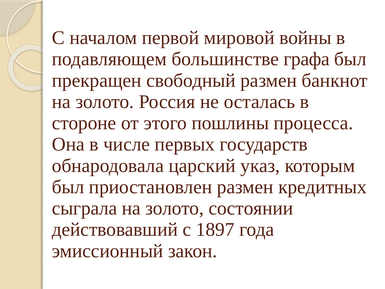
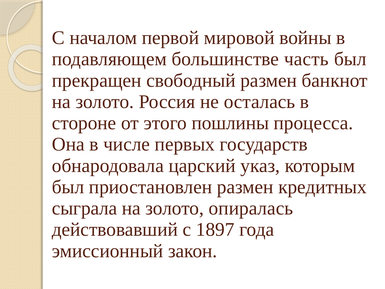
графа: графа -> часть
состоянии: состоянии -> опиралась
